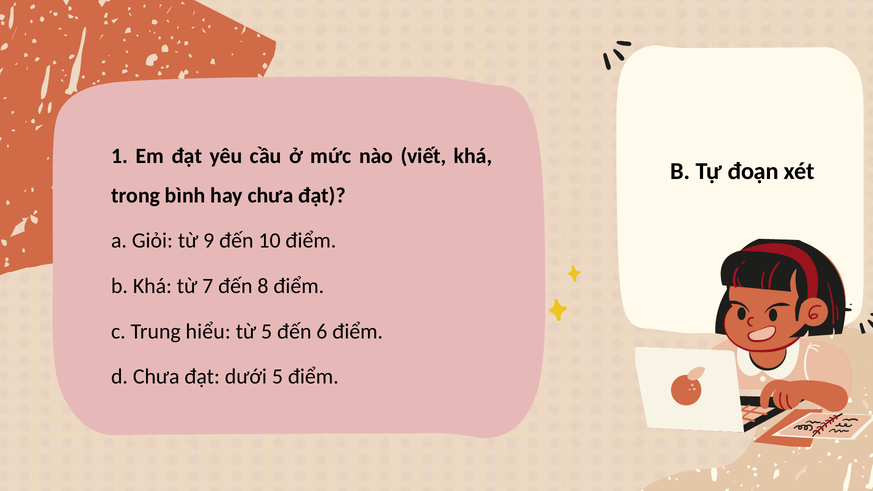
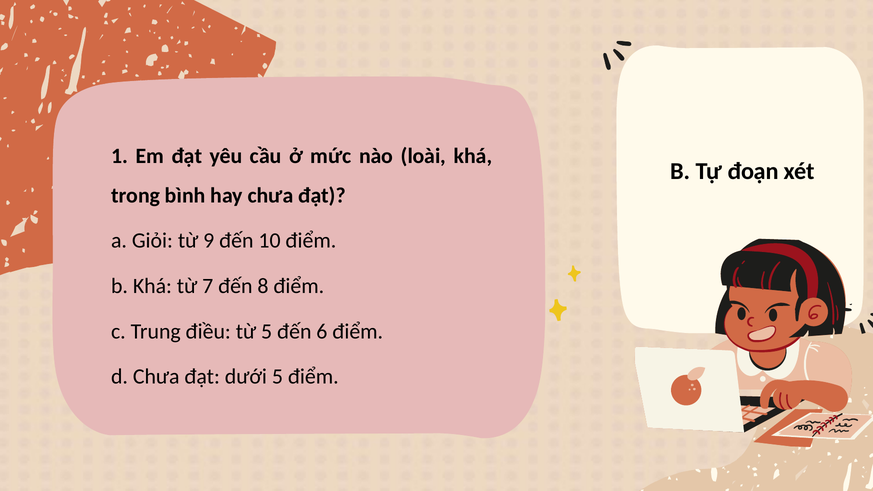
viết: viết -> loài
hiểu: hiểu -> điều
